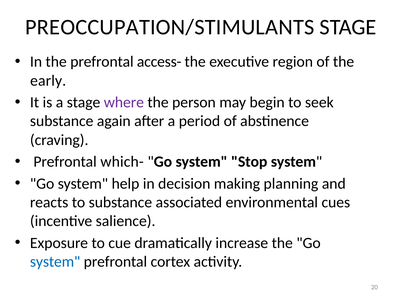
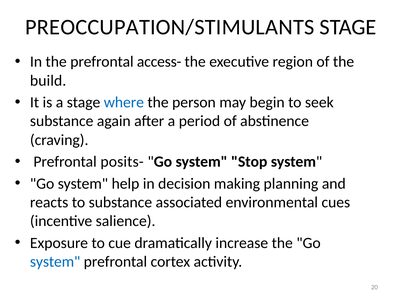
early: early -> build
where colour: purple -> blue
which-: which- -> posits-
